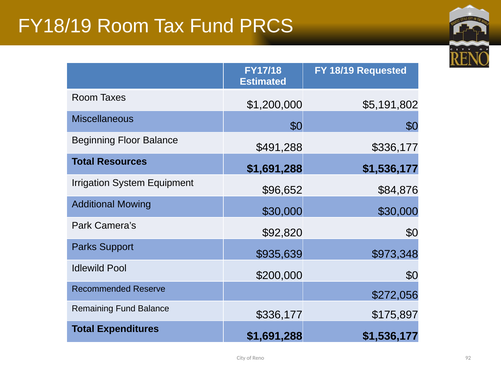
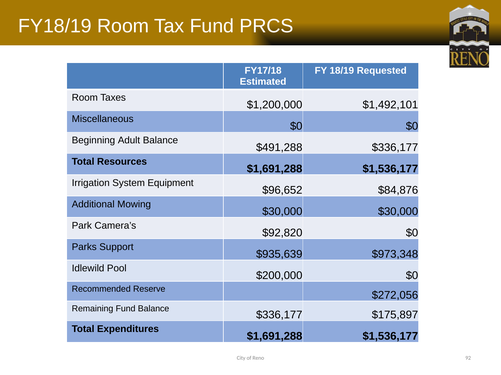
$5,191,802: $5,191,802 -> $1,492,101
Floor: Floor -> Adult
